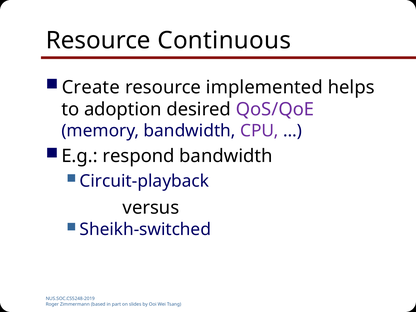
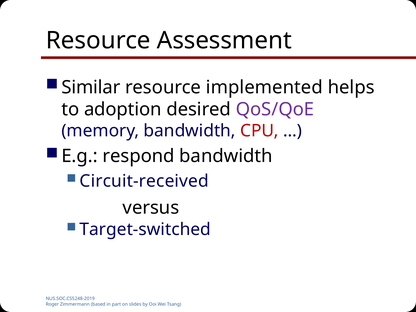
Continuous: Continuous -> Assessment
Create: Create -> Similar
CPU colour: purple -> red
Circuit-playback: Circuit-playback -> Circuit-received
Sheikh-switched: Sheikh-switched -> Target-switched
